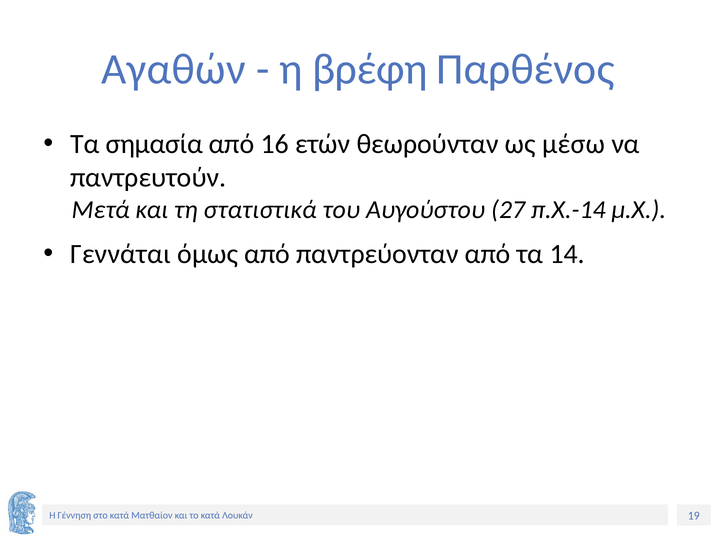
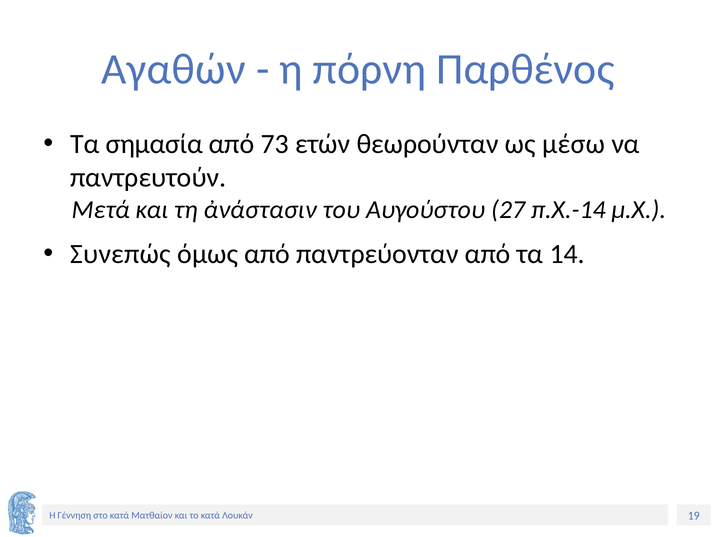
βρέφη: βρέφη -> πόρνη
16: 16 -> 73
στατιστικά: στατιστικά -> ἀνάστασιν
Γεννάται: Γεννάται -> Συνεπώς
